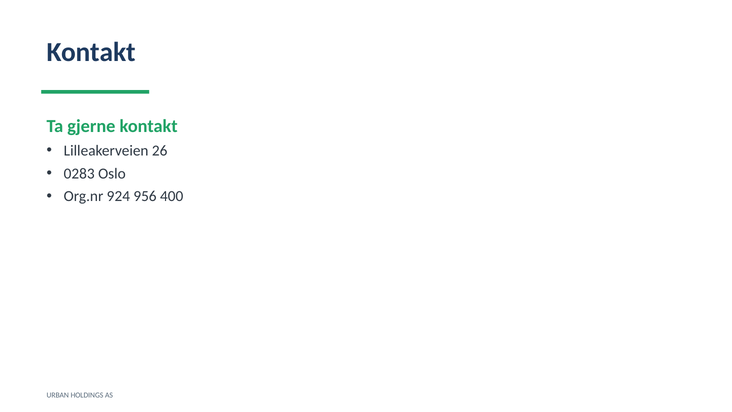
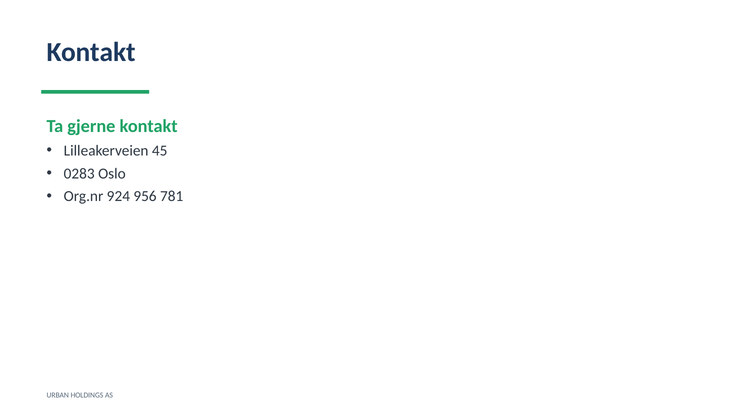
26: 26 -> 45
400: 400 -> 781
